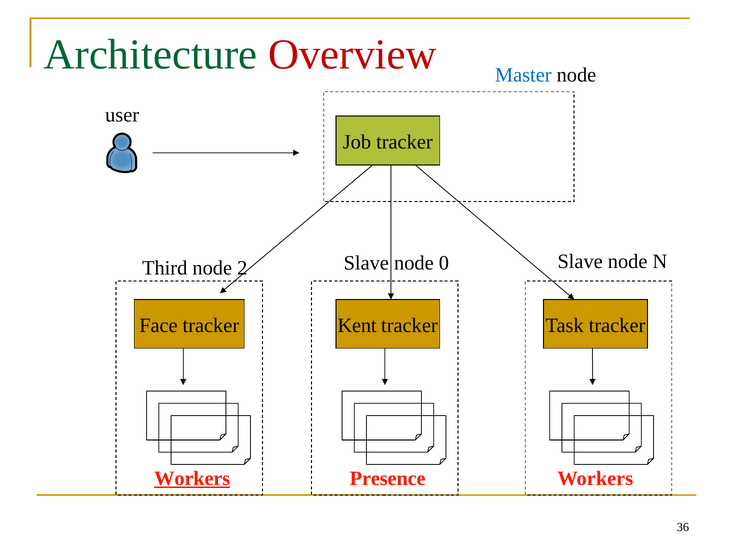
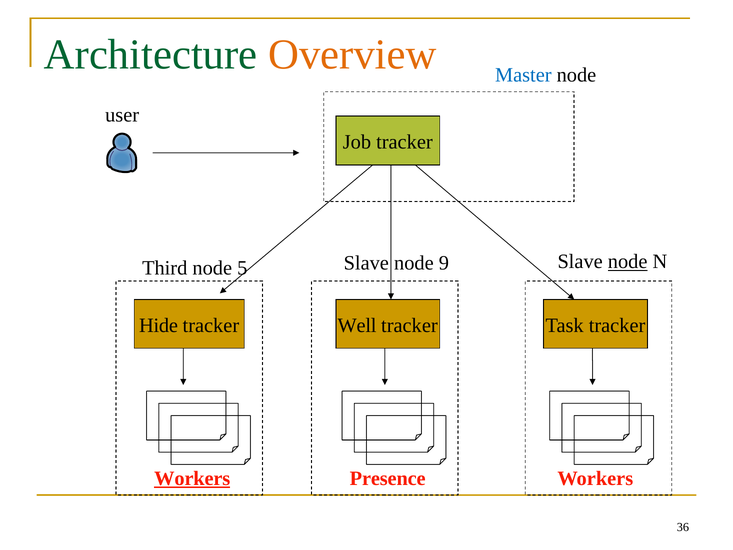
Overview colour: red -> orange
2: 2 -> 5
0: 0 -> 9
node at (628, 262) underline: none -> present
Face: Face -> Hide
Kent: Kent -> Well
